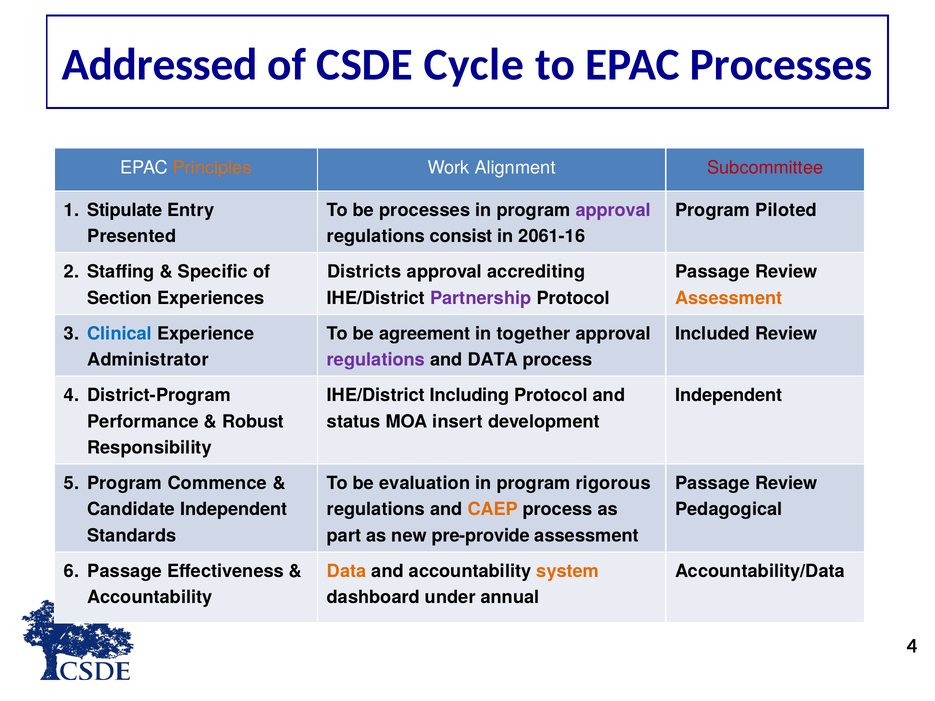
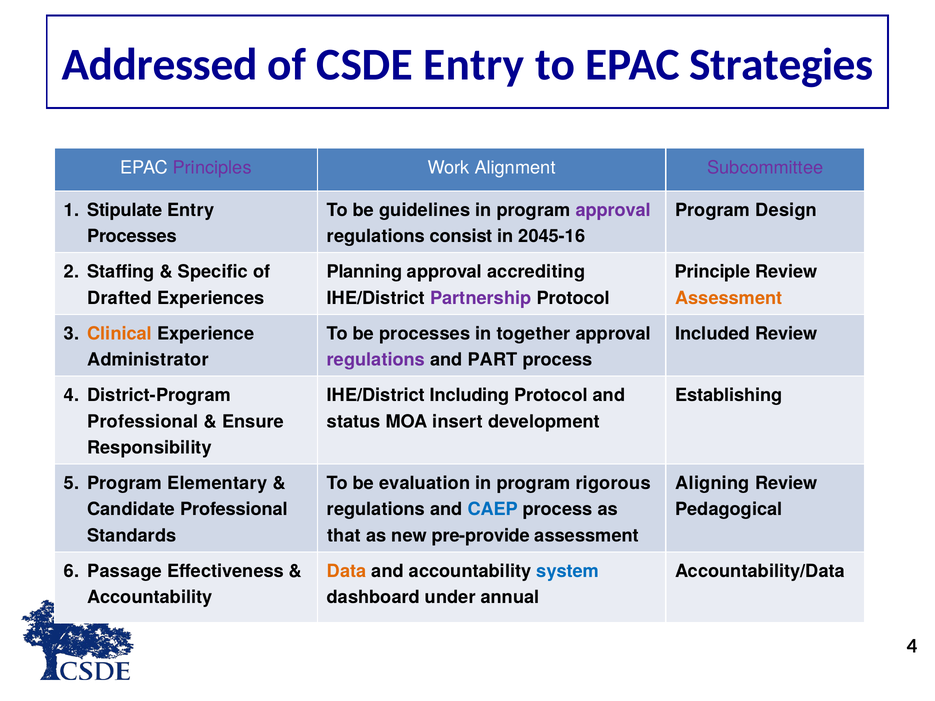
CSDE Cycle: Cycle -> Entry
EPAC Processes: Processes -> Strategies
Principles colour: orange -> purple
Subcommittee colour: red -> purple
be processes: processes -> guidelines
Piloted: Piloted -> Design
Presented at (132, 236): Presented -> Processes
2061-16: 2061-16 -> 2045-16
Districts: Districts -> Planning
Passage at (713, 272): Passage -> Principle
Section: Section -> Drafted
Clinical colour: blue -> orange
be agreement: agreement -> processes
and DATA: DATA -> PART
Independent at (729, 395): Independent -> Establishing
Performance at (143, 422): Performance -> Professional
Robust: Robust -> Ensure
Commence: Commence -> Elementary
Passage at (713, 483): Passage -> Aligning
Candidate Independent: Independent -> Professional
CAEP colour: orange -> blue
part: part -> that
system colour: orange -> blue
